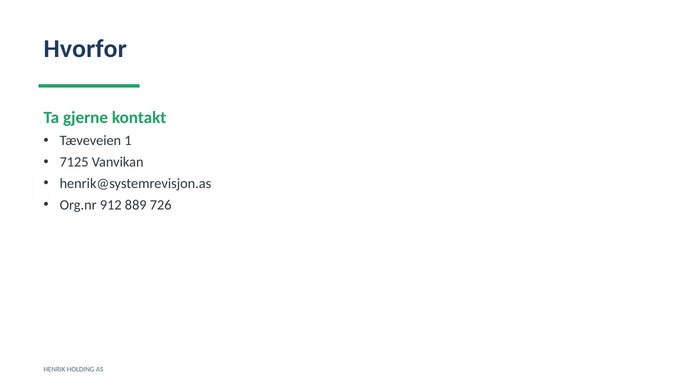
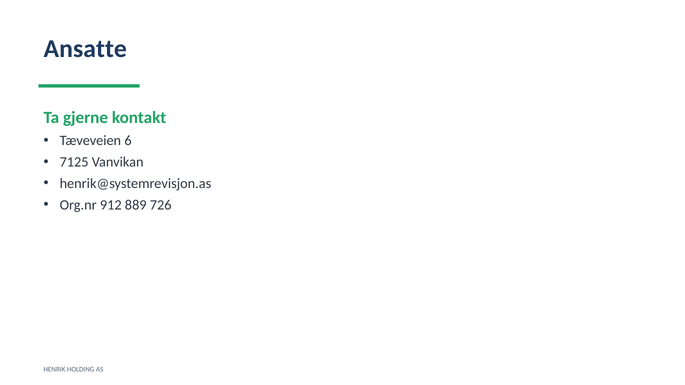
Hvorfor: Hvorfor -> Ansatte
1: 1 -> 6
